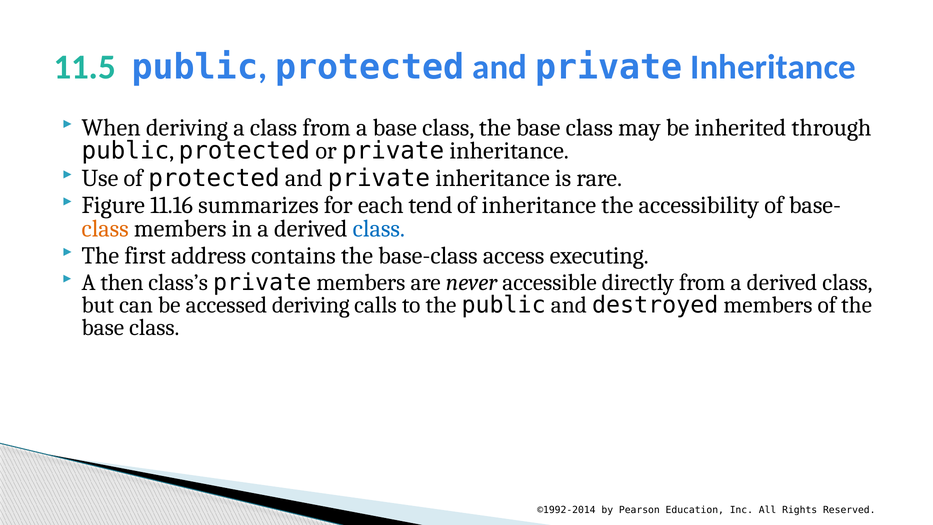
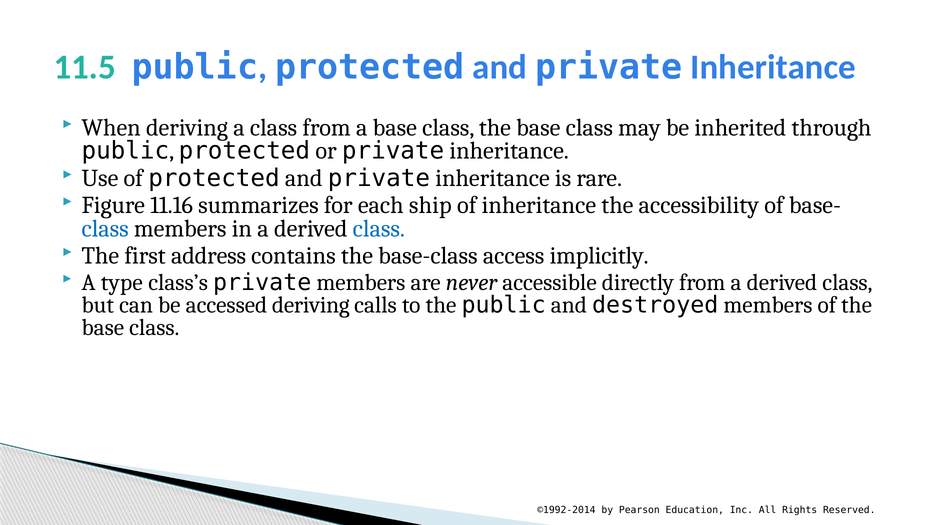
tend: tend -> ship
class at (105, 228) colour: orange -> blue
executing: executing -> implicitly
then: then -> type
